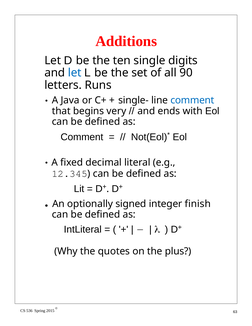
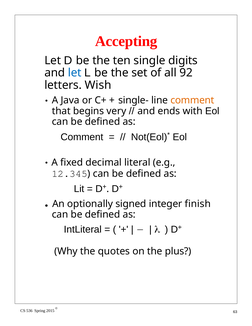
Additions: Additions -> Accepting
90: 90 -> 92
Runs: Runs -> Wish
comment at (192, 100) colour: blue -> orange
